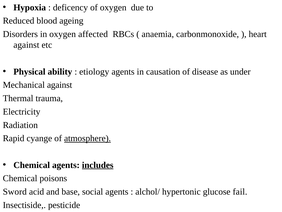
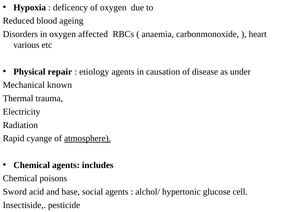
against at (26, 45): against -> various
ability: ability -> repair
Mechanical against: against -> known
includes underline: present -> none
fail: fail -> cell
